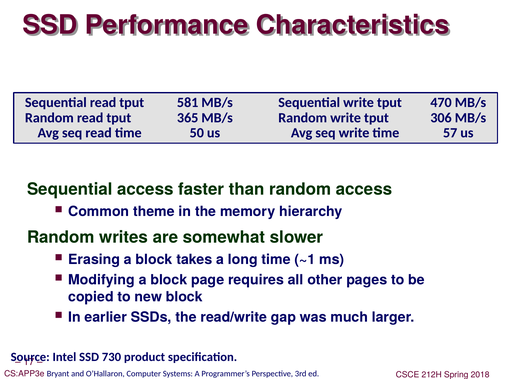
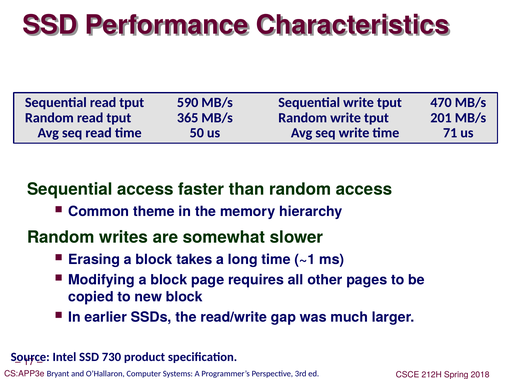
581: 581 -> 590
306: 306 -> 201
57: 57 -> 71
